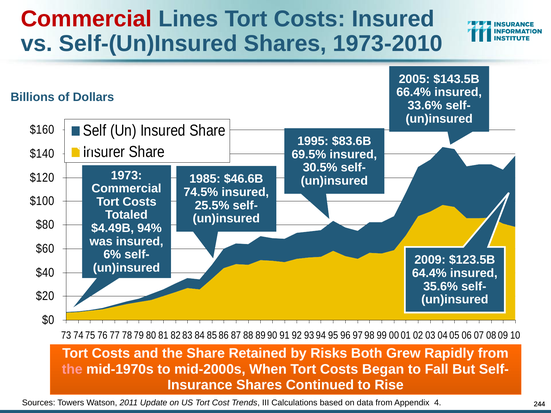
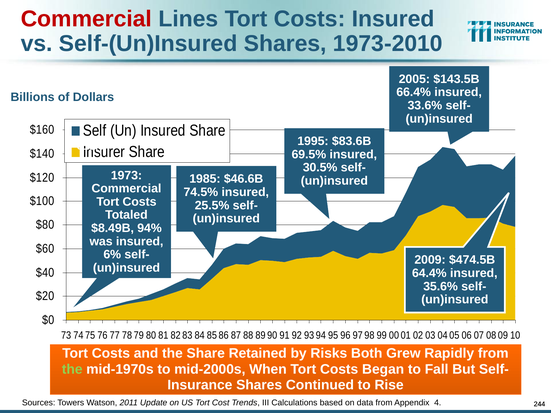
$4.49B: $4.49B -> $8.49B
$123.5B: $123.5B -> $474.5B
the at (72, 369) colour: pink -> light green
